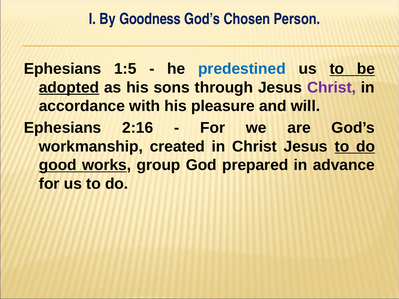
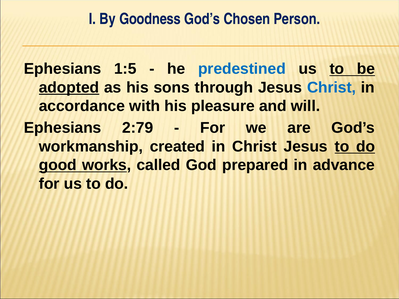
Christ at (332, 88) colour: purple -> blue
2:16: 2:16 -> 2:79
group: group -> called
